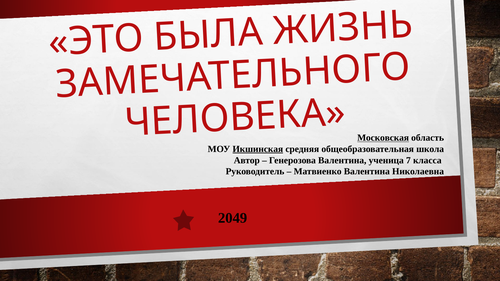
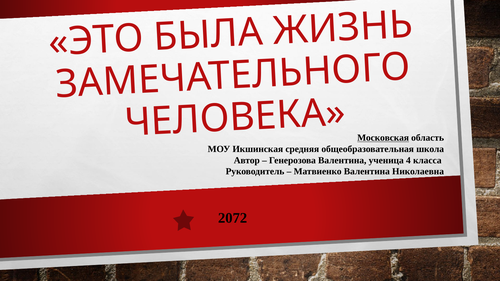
Икшинская underline: present -> none
7: 7 -> 4
2049: 2049 -> 2072
